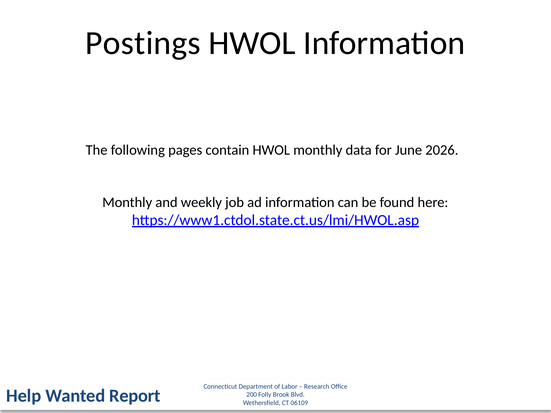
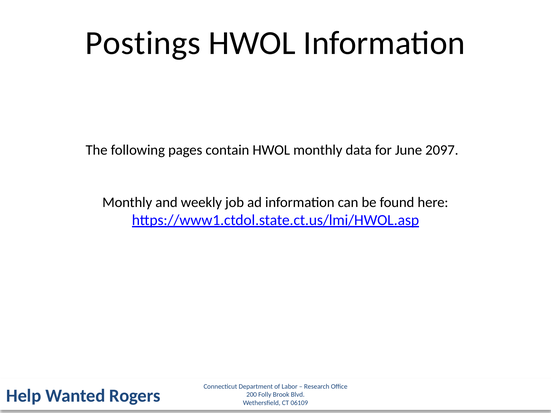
2026: 2026 -> 2097
Report: Report -> Rogers
